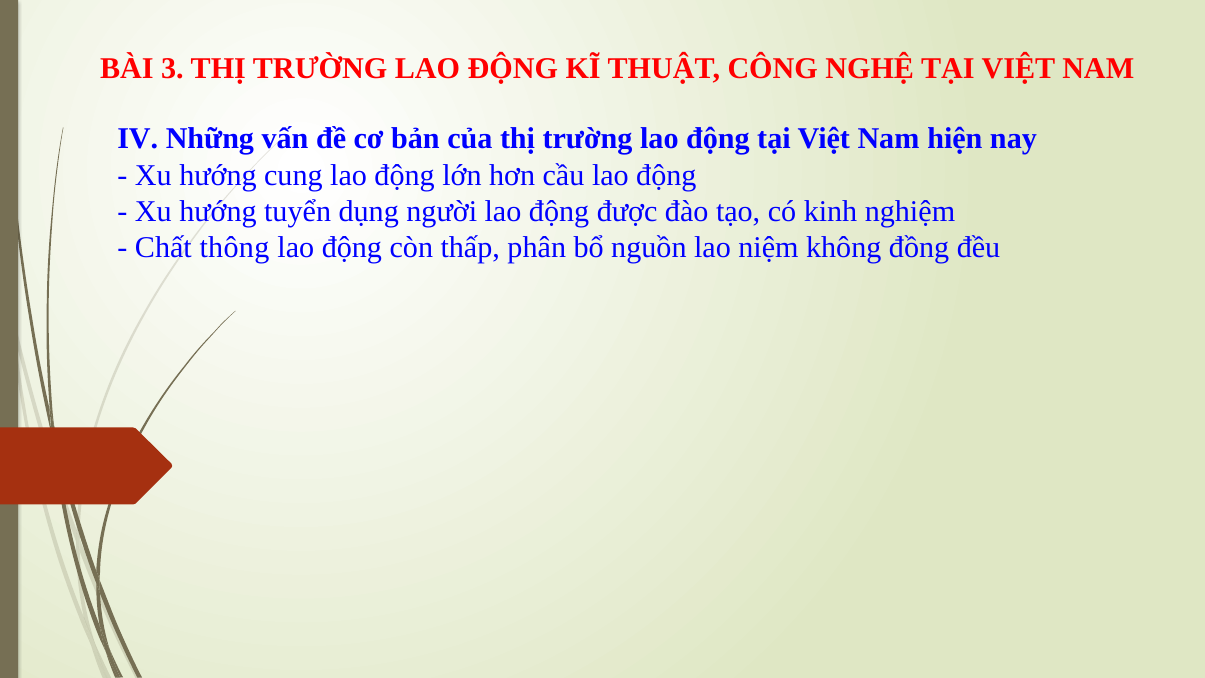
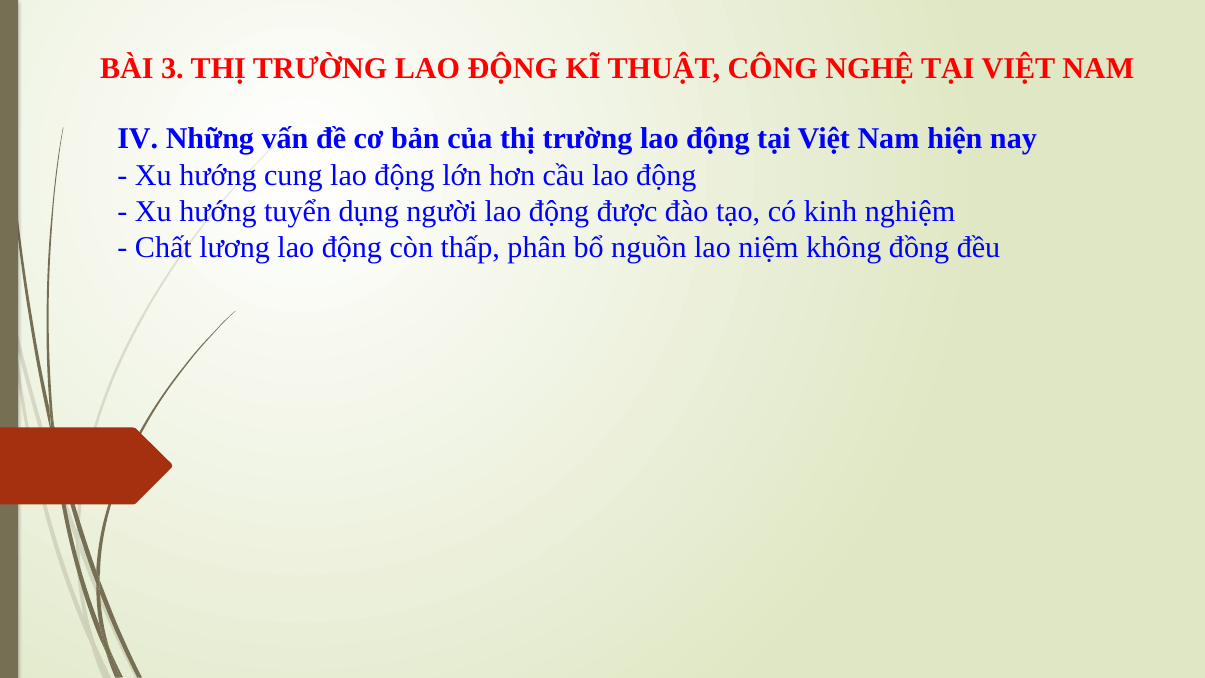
thông: thông -> lương
